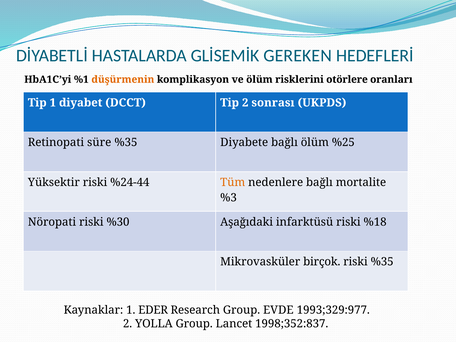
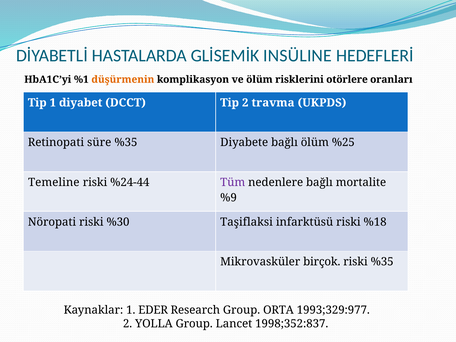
GEREKEN: GEREKEN -> INSÜLINE
sonrası: sonrası -> travma
Yüksektir: Yüksektir -> Temeline
Tüm colour: orange -> purple
%3: %3 -> %9
Aşağıdaki: Aşağıdaki -> Taşiflaksi
EVDE: EVDE -> ORTA
